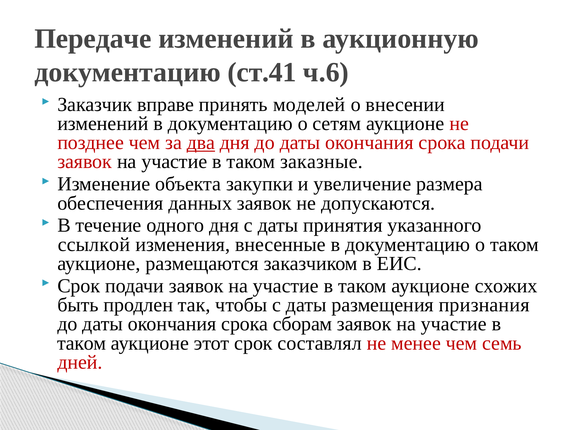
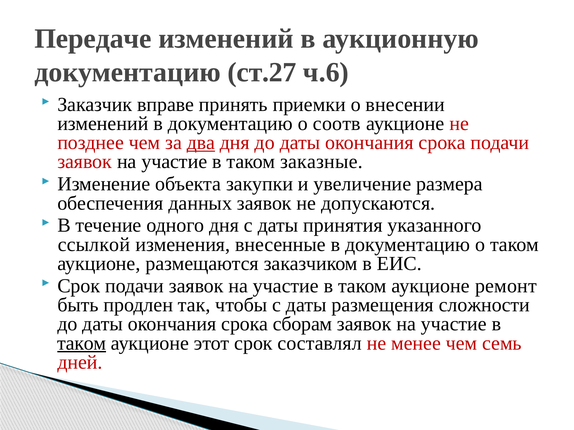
ст.41: ст.41 -> ст.27
моделей: моделей -> приемки
сетям: сетям -> соотв
схожих: схожих -> ремонт
признания: признания -> сложности
таком at (82, 344) underline: none -> present
